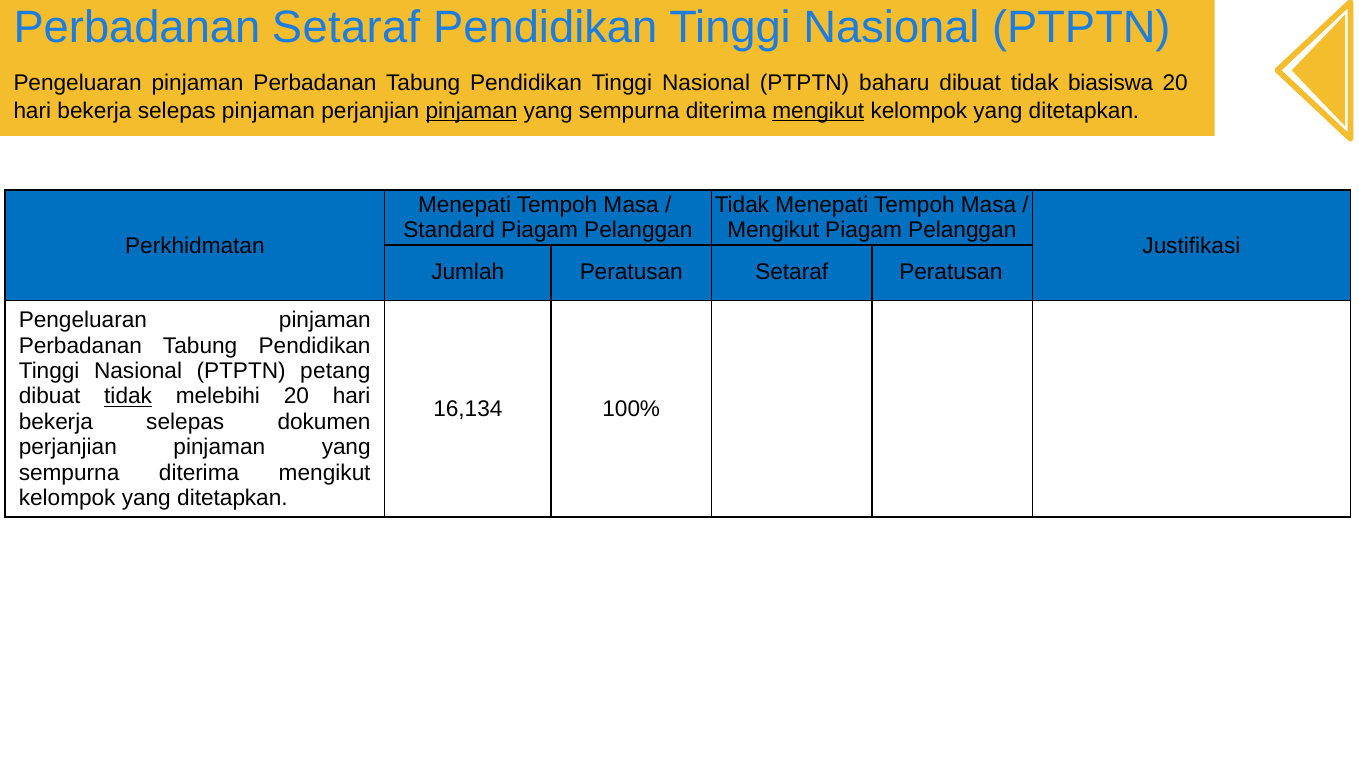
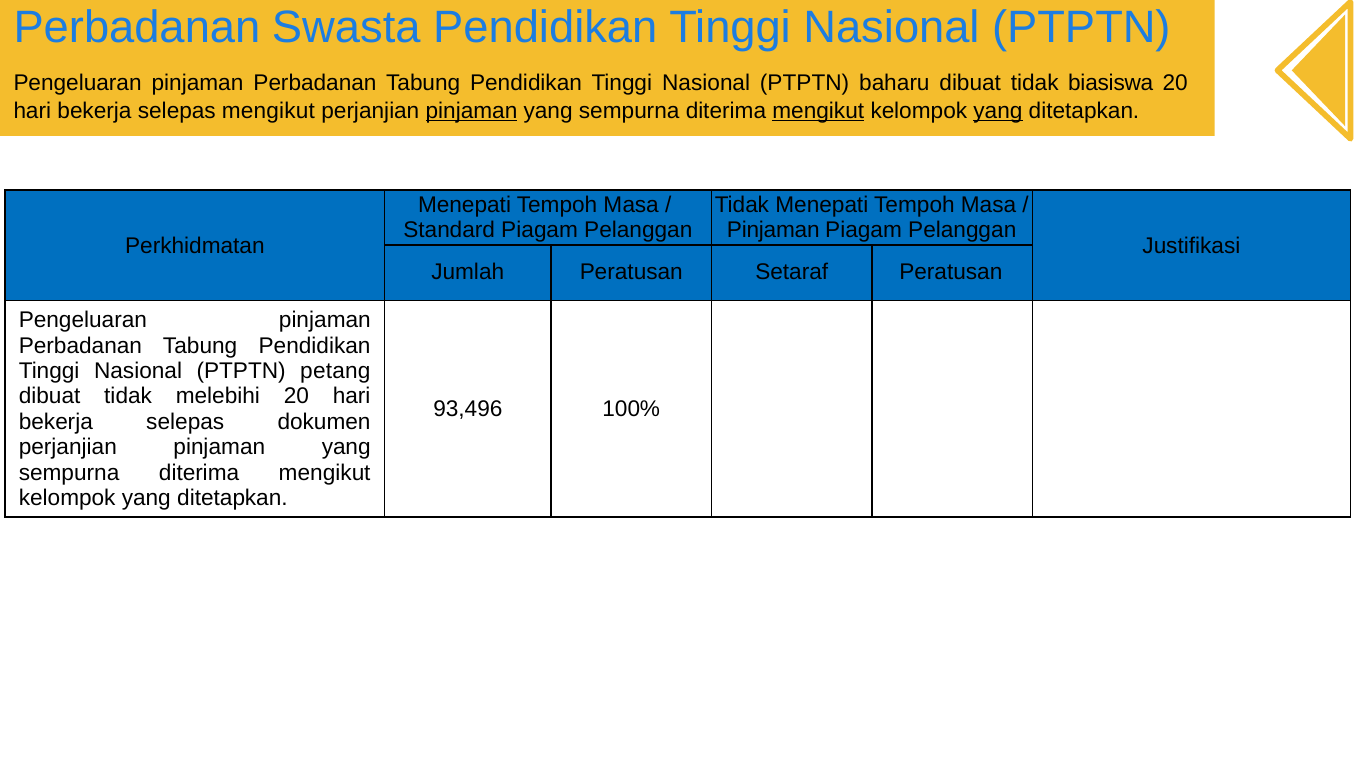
Perbadanan Setaraf: Setaraf -> Swasta
selepas pinjaman: pinjaman -> mengikut
yang at (998, 111) underline: none -> present
Mengikut at (773, 229): Mengikut -> Pinjaman
tidak at (128, 396) underline: present -> none
16,134: 16,134 -> 93,496
